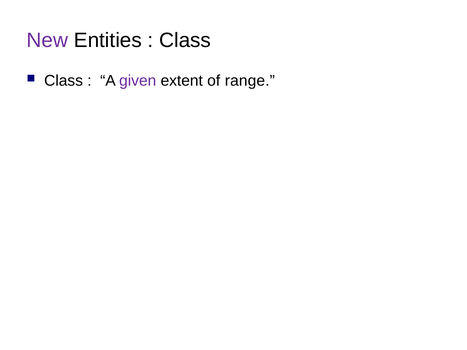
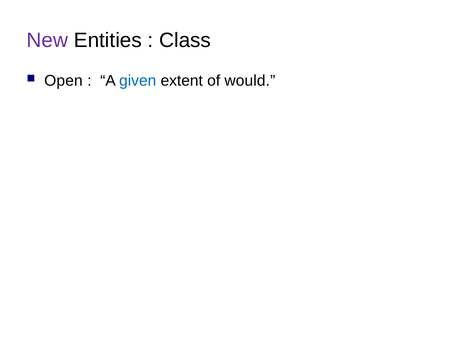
Class at (64, 81): Class -> Open
given colour: purple -> blue
range: range -> would
